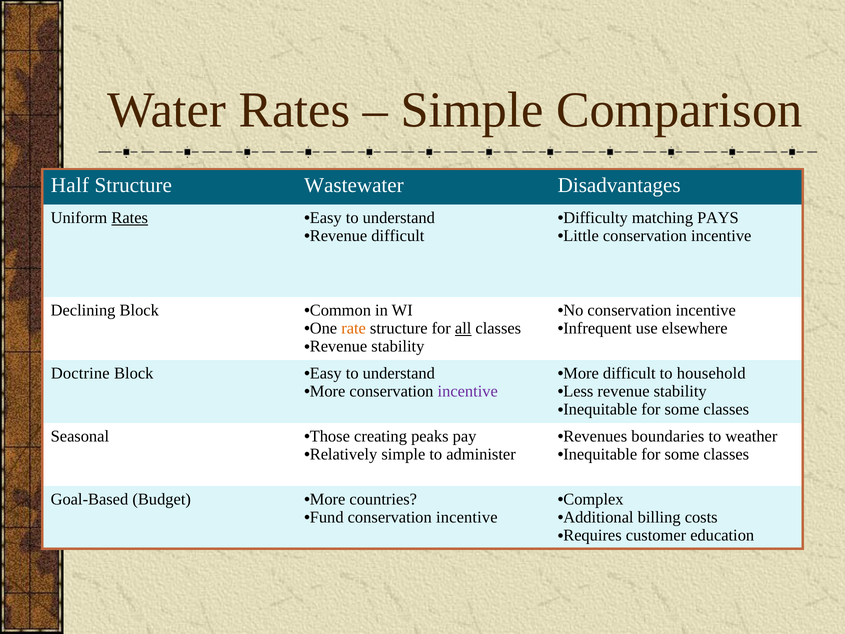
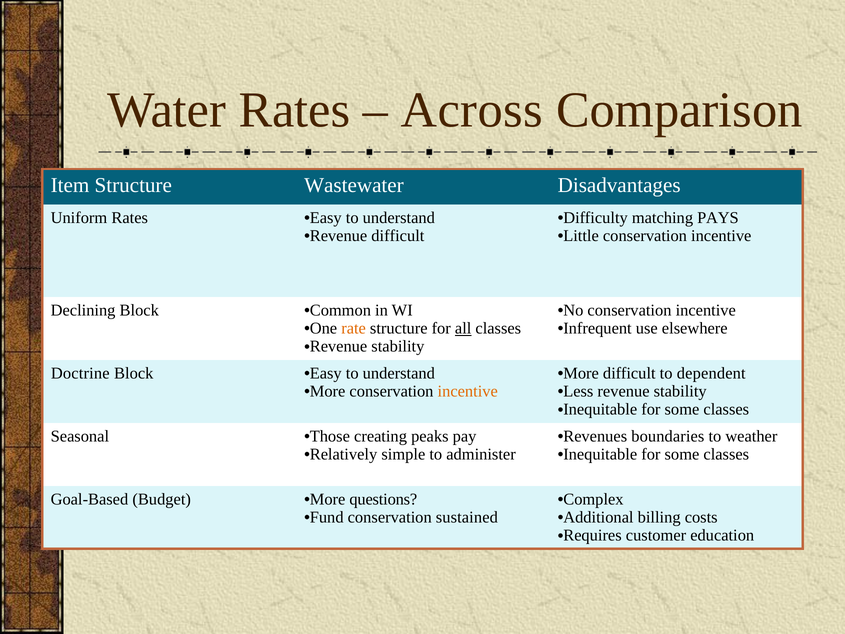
Simple at (472, 110): Simple -> Across
Half: Half -> Item
Rates at (130, 218) underline: present -> none
household: household -> dependent
incentive at (468, 391) colour: purple -> orange
countries: countries -> questions
Fund conservation incentive: incentive -> sustained
